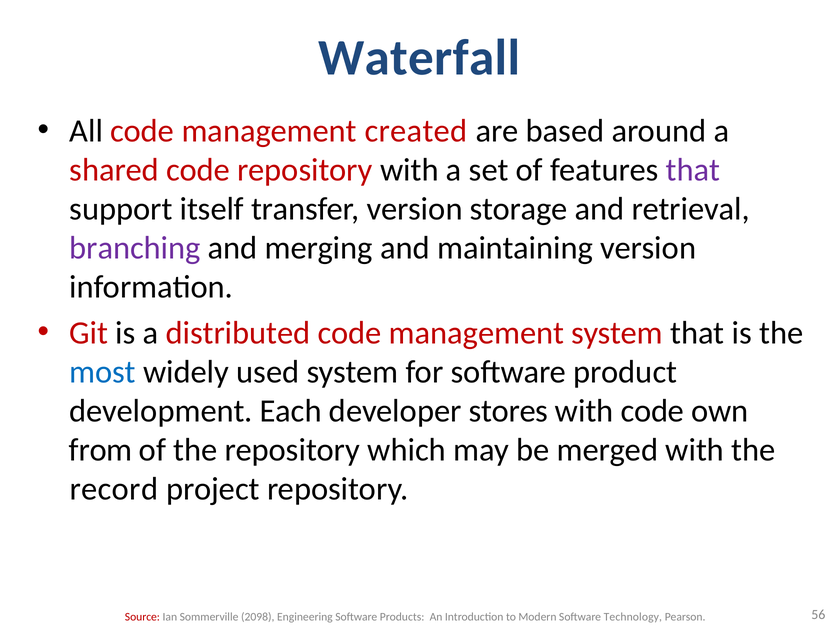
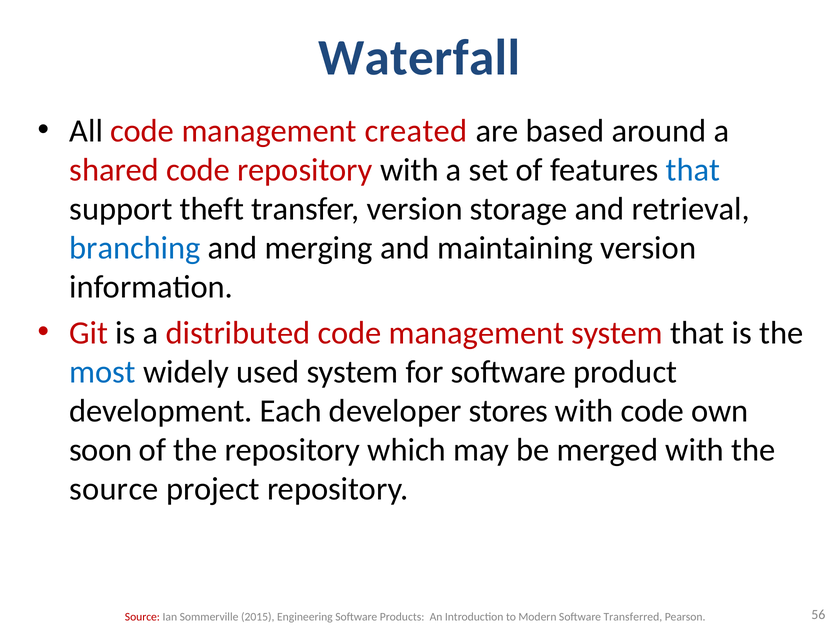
that at (693, 170) colour: purple -> blue
itself: itself -> theft
branching colour: purple -> blue
from: from -> soon
record at (114, 489): record -> source
2098: 2098 -> 2015
Technology: Technology -> Transferred
